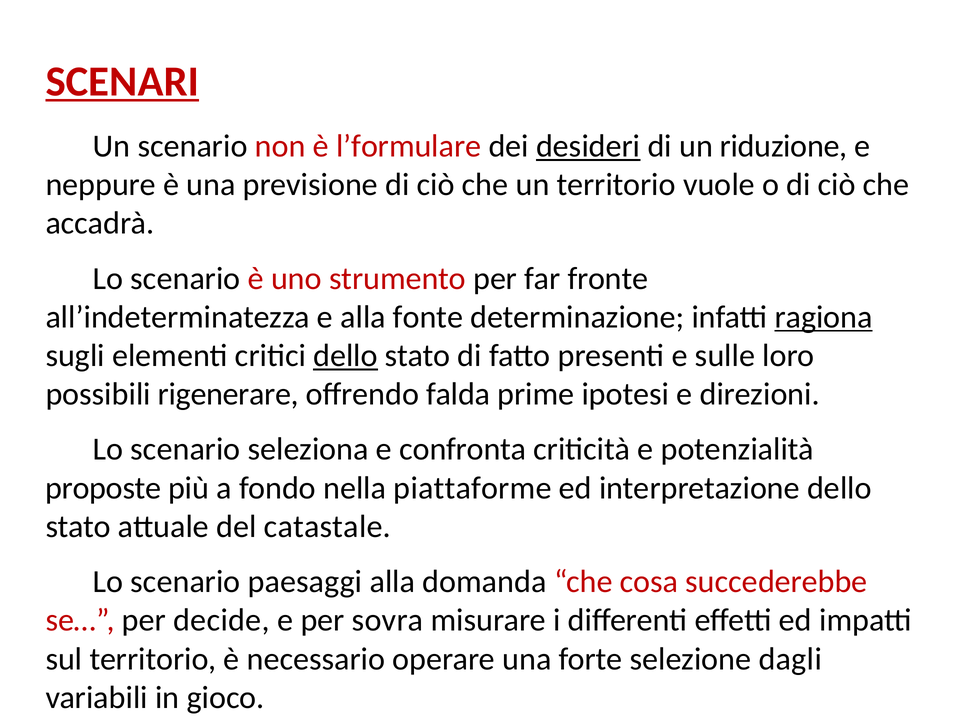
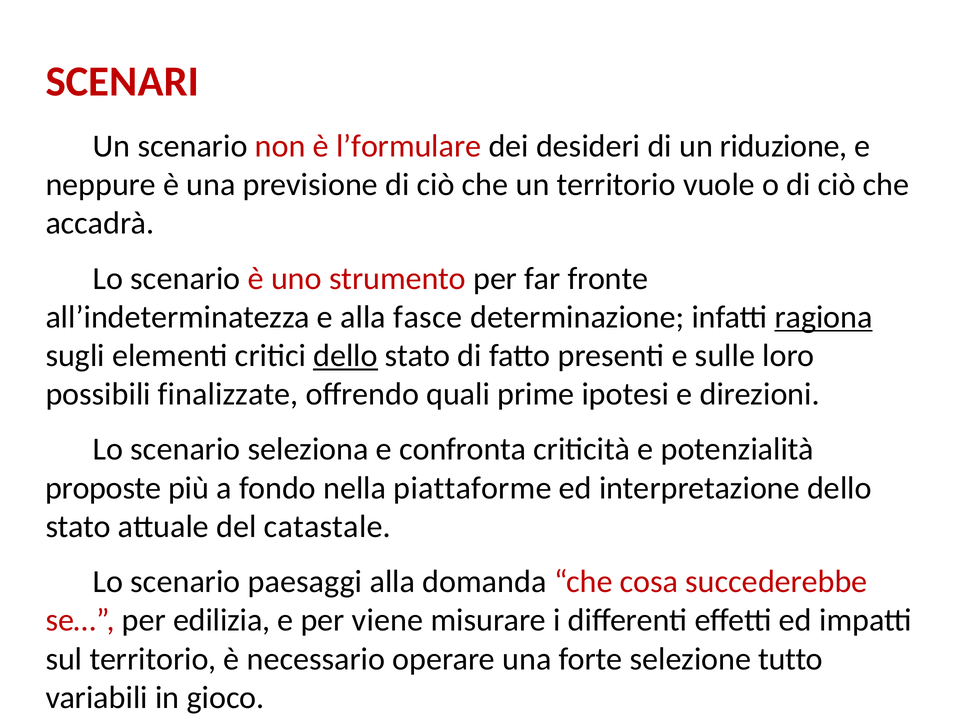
SCENARI underline: present -> none
desideri underline: present -> none
fonte: fonte -> fasce
rigenerare: rigenerare -> finalizzate
falda: falda -> quali
decide: decide -> edilizia
sovra: sovra -> viene
dagli: dagli -> tutto
